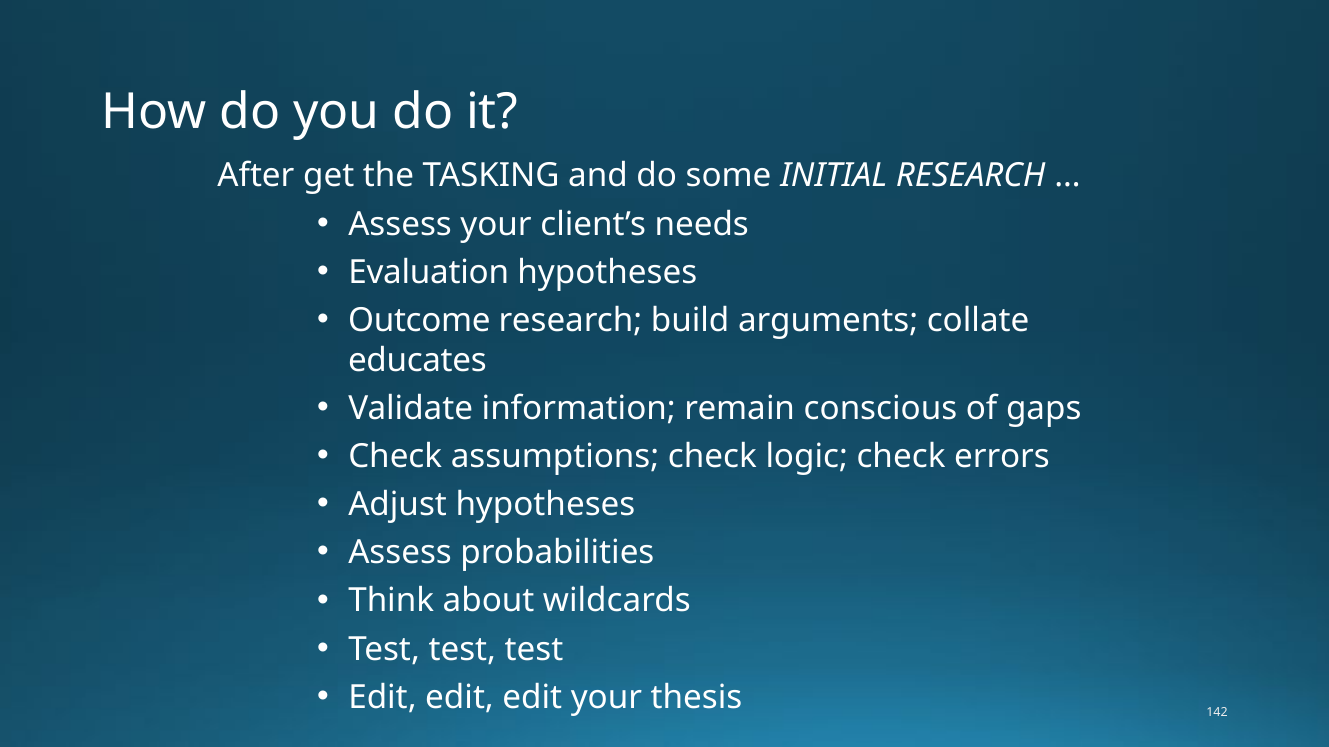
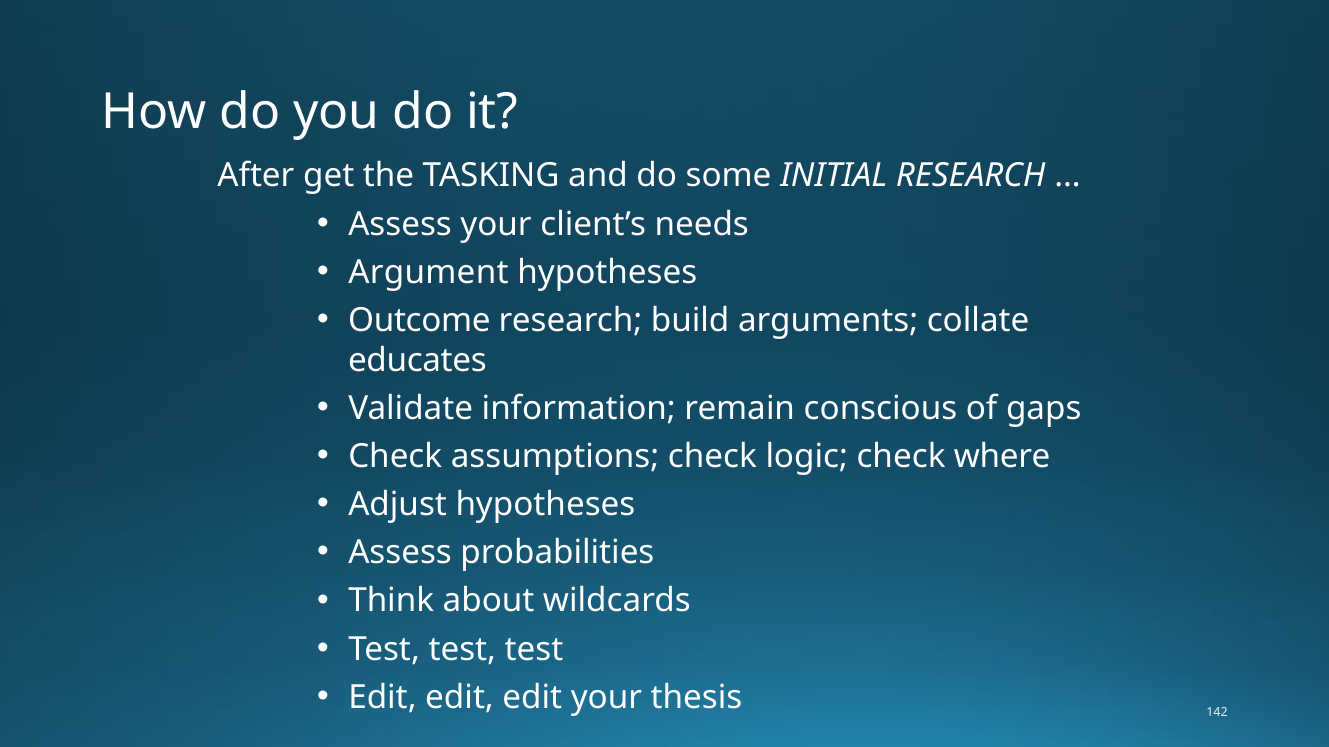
Evaluation: Evaluation -> Argument
errors: errors -> where
